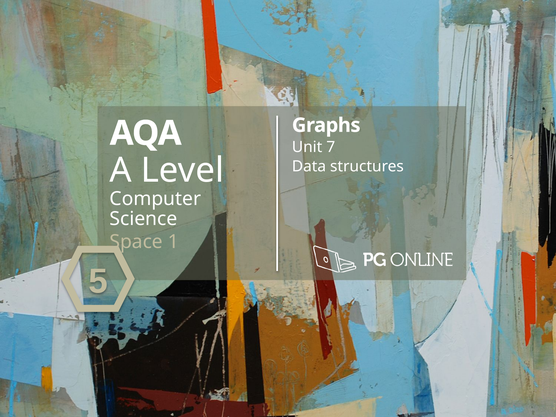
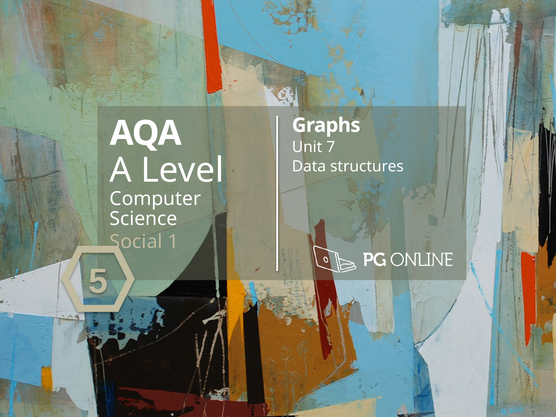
Space: Space -> Social
